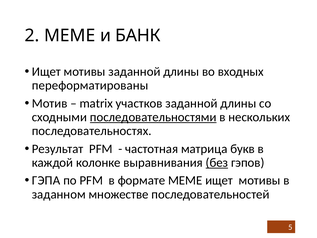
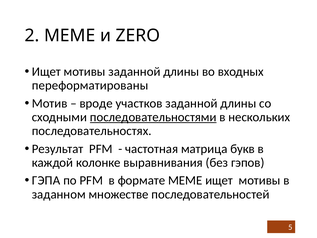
БАНК: БАНК -> ZERO
matrix: matrix -> вроде
без underline: present -> none
